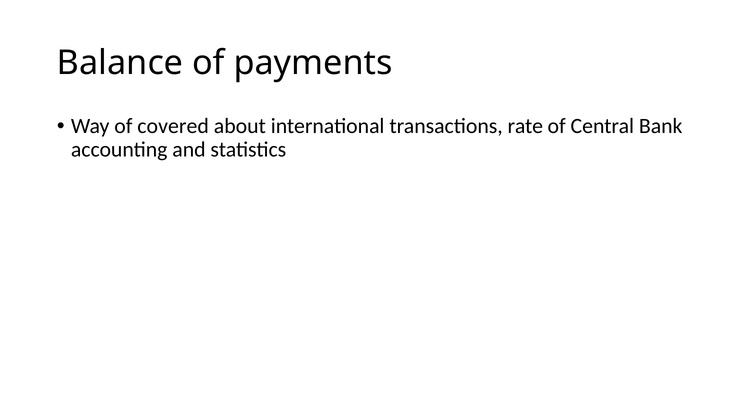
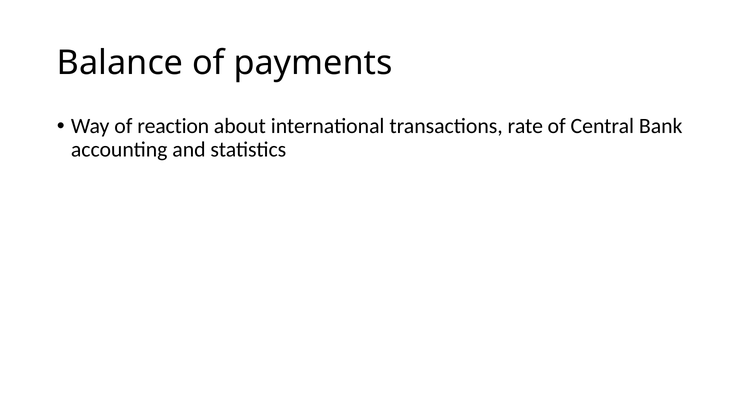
covered: covered -> reaction
